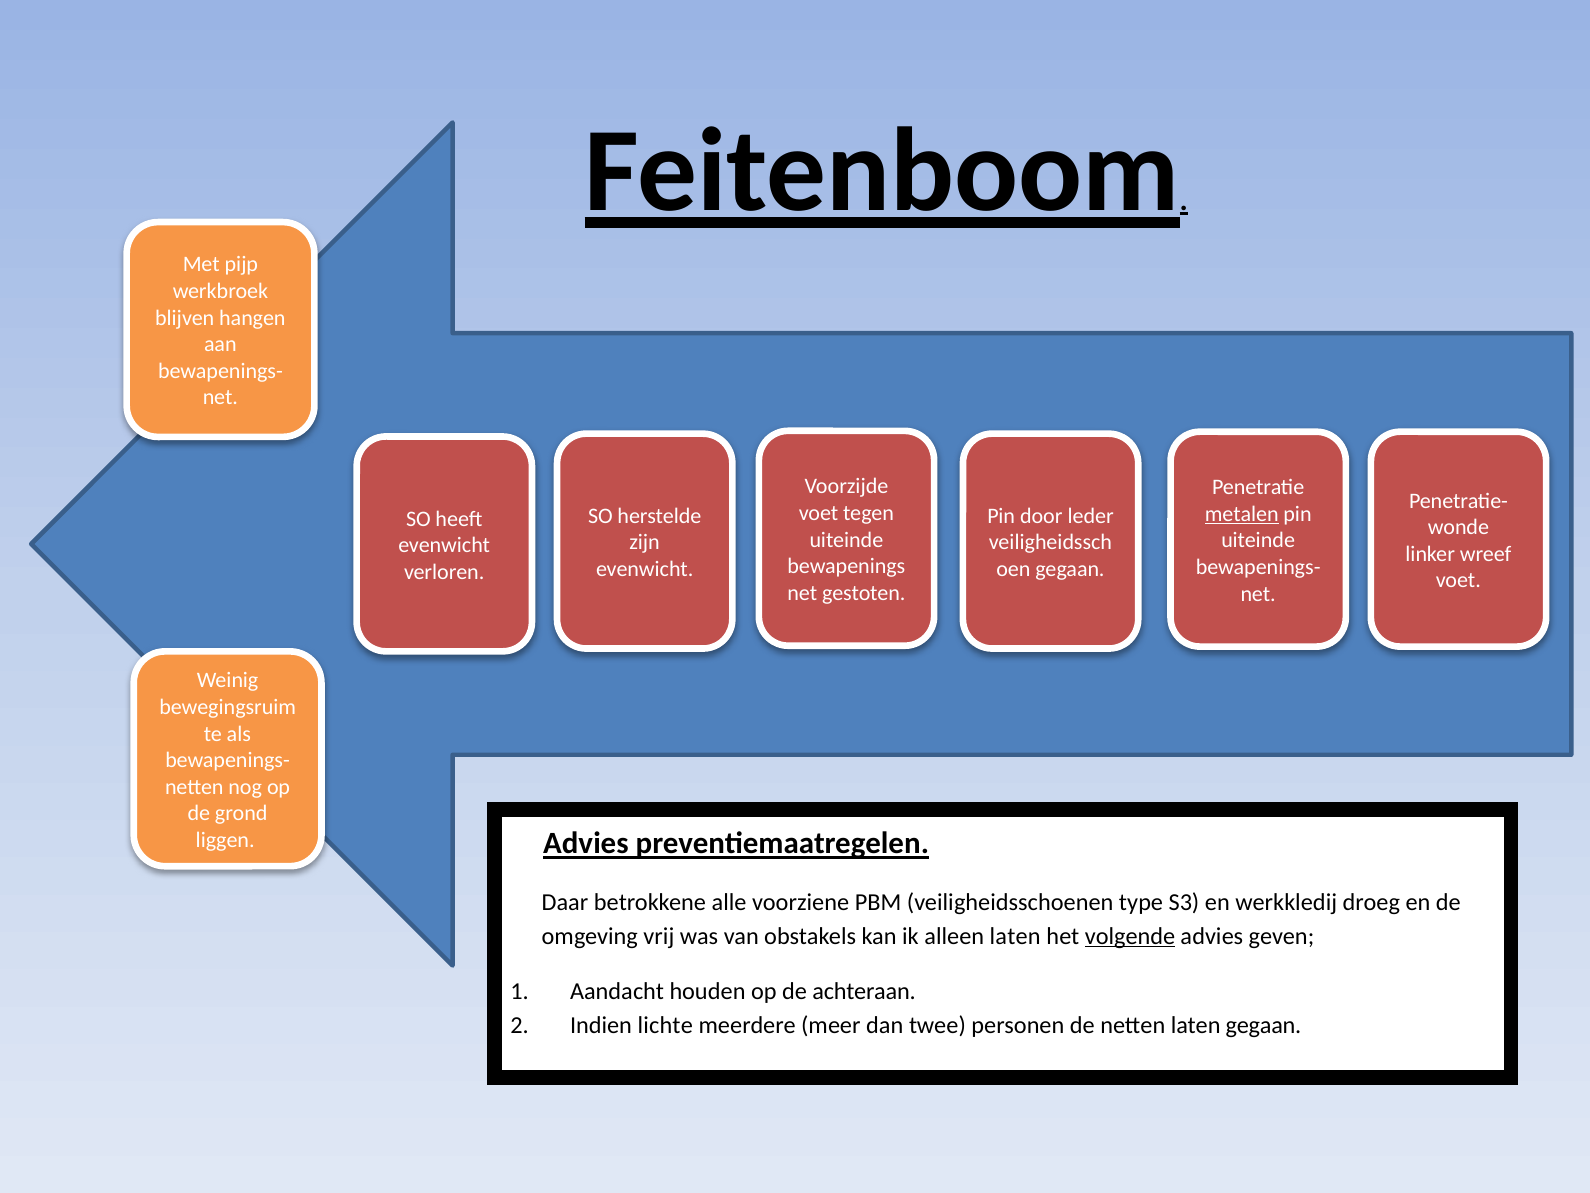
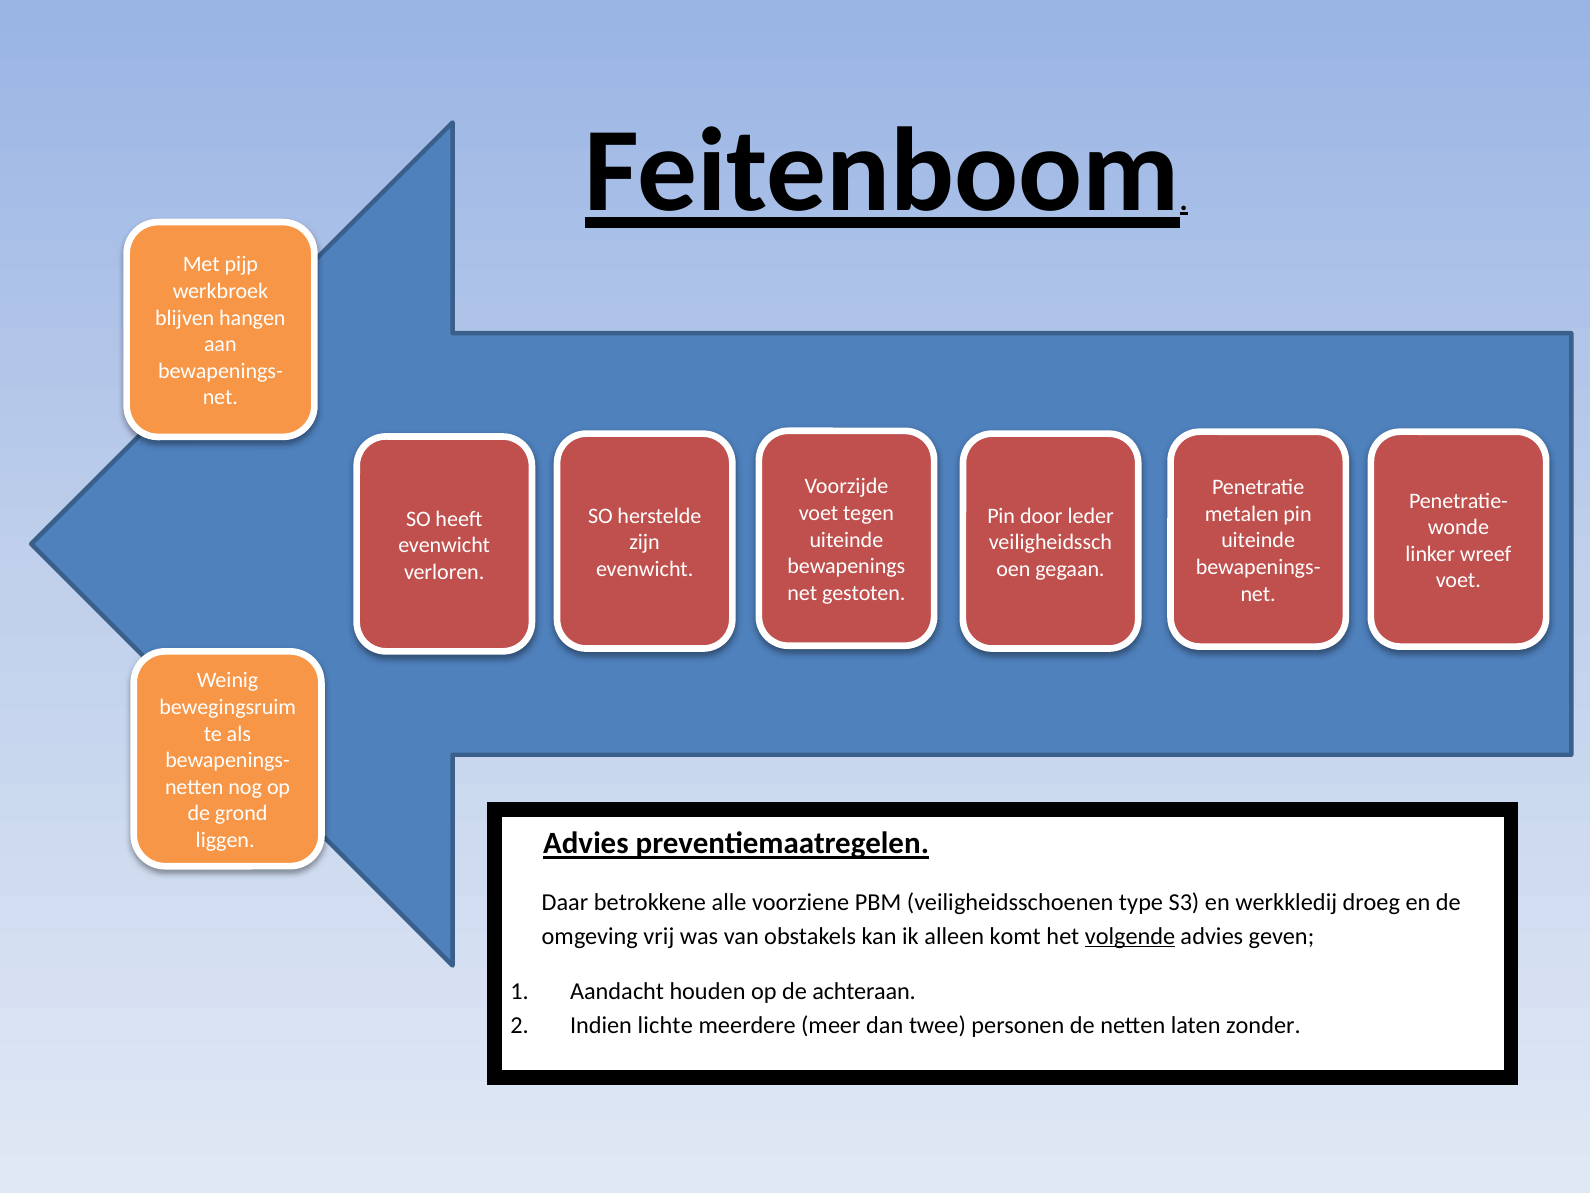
metalen underline: present -> none
alleen laten: laten -> komt
laten gegaan: gegaan -> zonder
